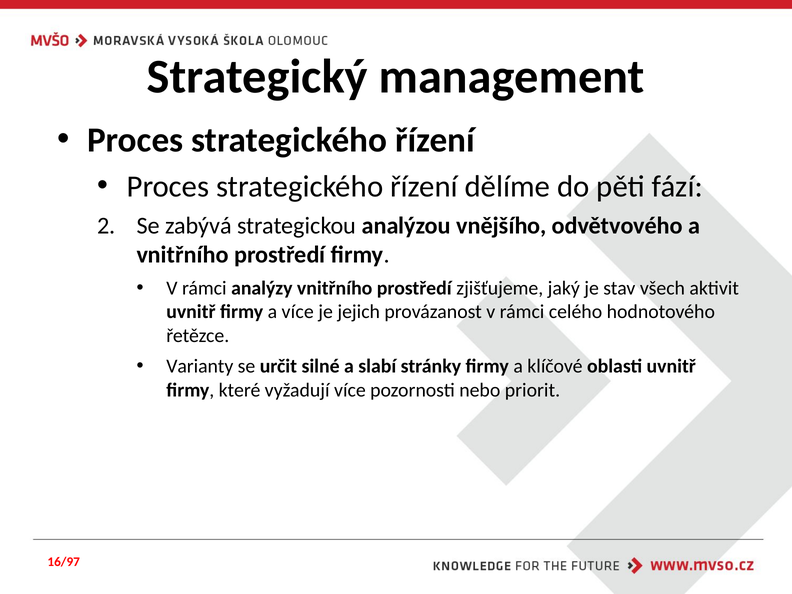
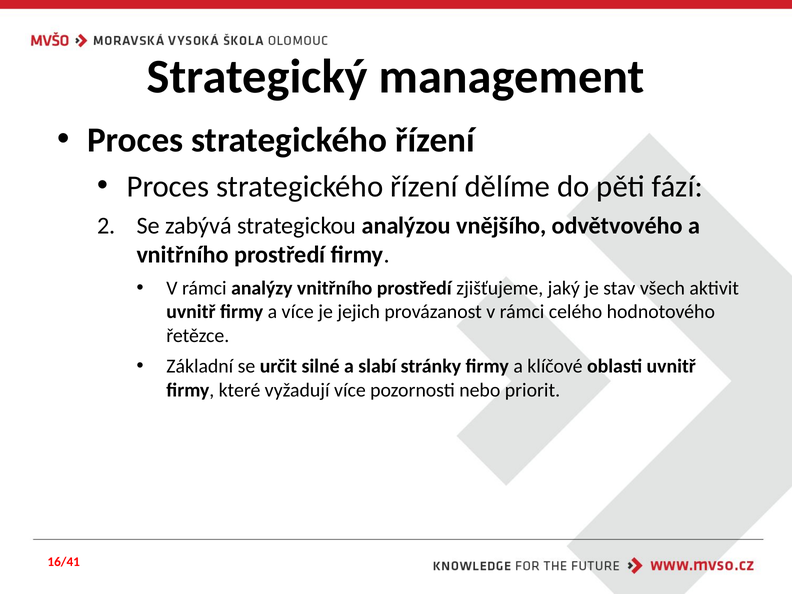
Varianty: Varianty -> Základní
16/97: 16/97 -> 16/41
